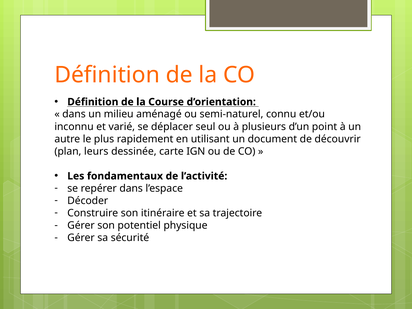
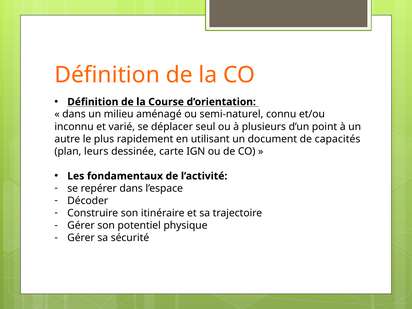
découvrir: découvrir -> capacités
